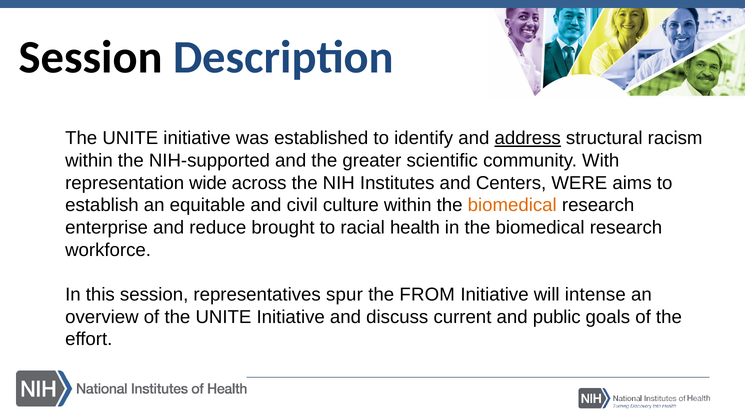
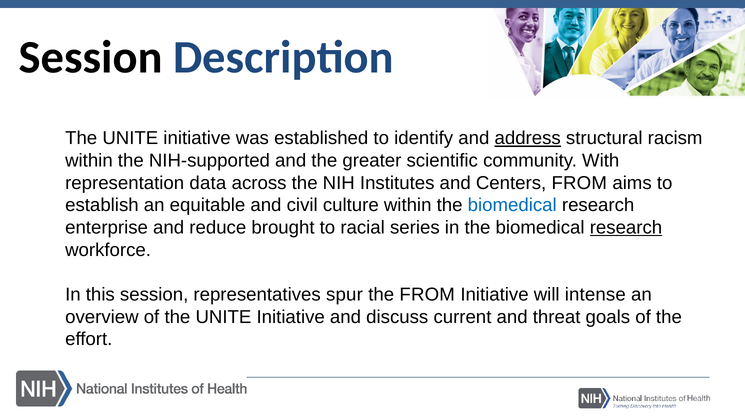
wide: wide -> data
Centers WERE: WERE -> FROM
biomedical at (512, 205) colour: orange -> blue
health: health -> series
research at (626, 228) underline: none -> present
public: public -> threat
